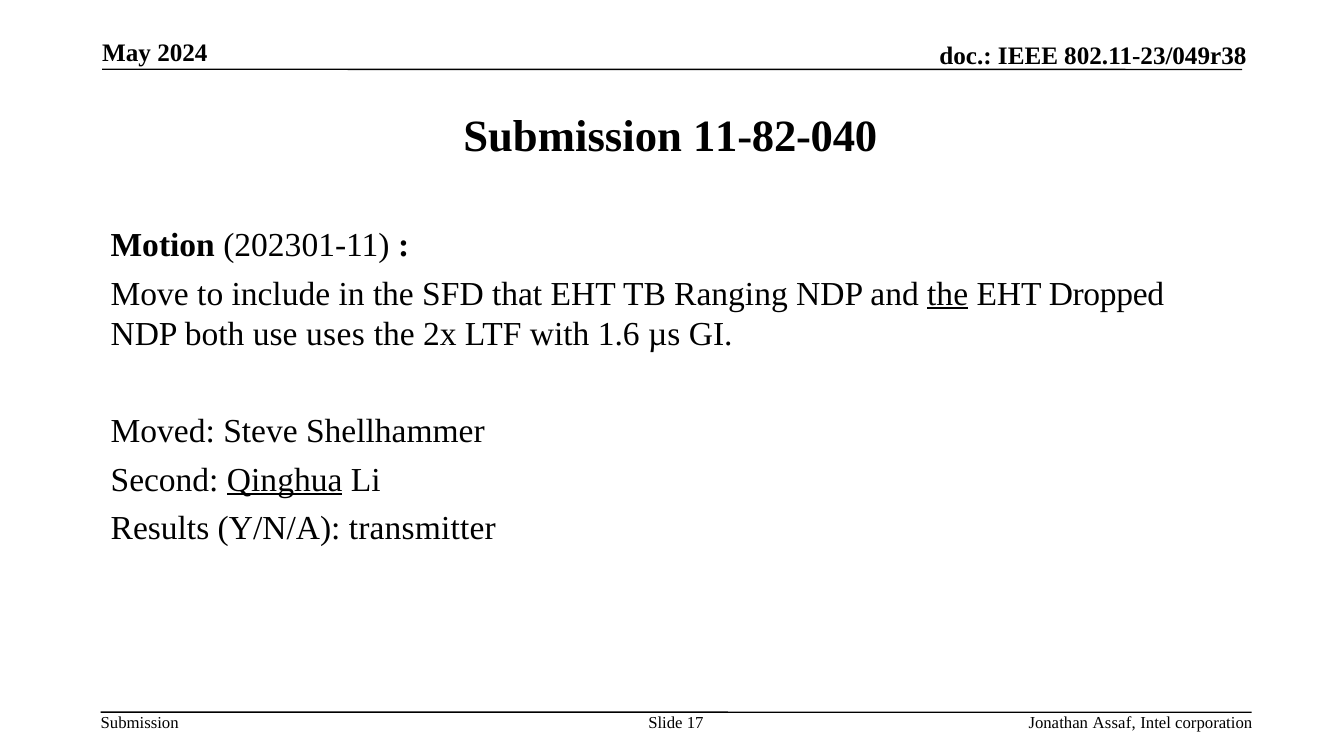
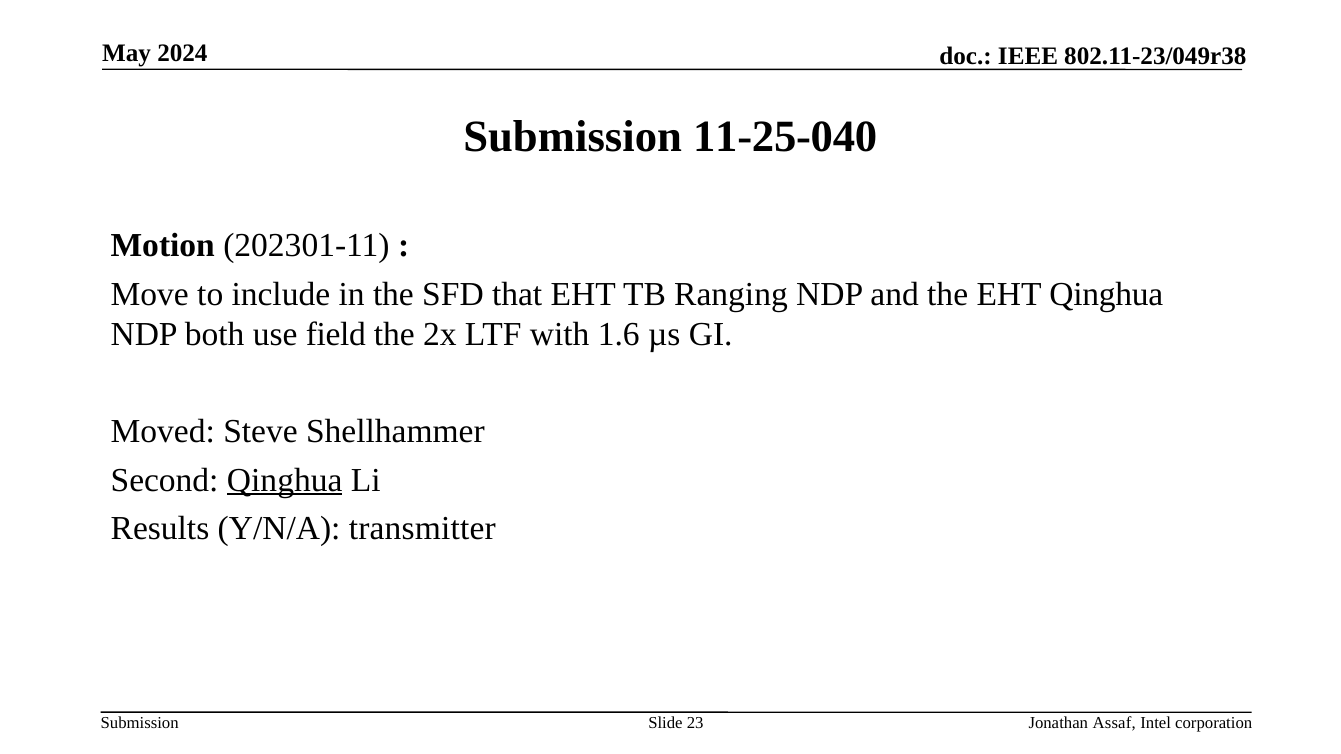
11-82-040: 11-82-040 -> 11-25-040
the at (948, 294) underline: present -> none
EHT Dropped: Dropped -> Qinghua
uses: uses -> field
17: 17 -> 23
